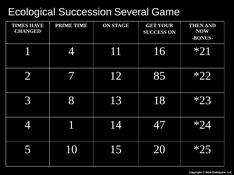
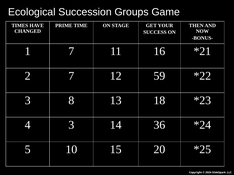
Several: Several -> Groups
1 4: 4 -> 7
85: 85 -> 59
4 1: 1 -> 3
47: 47 -> 36
